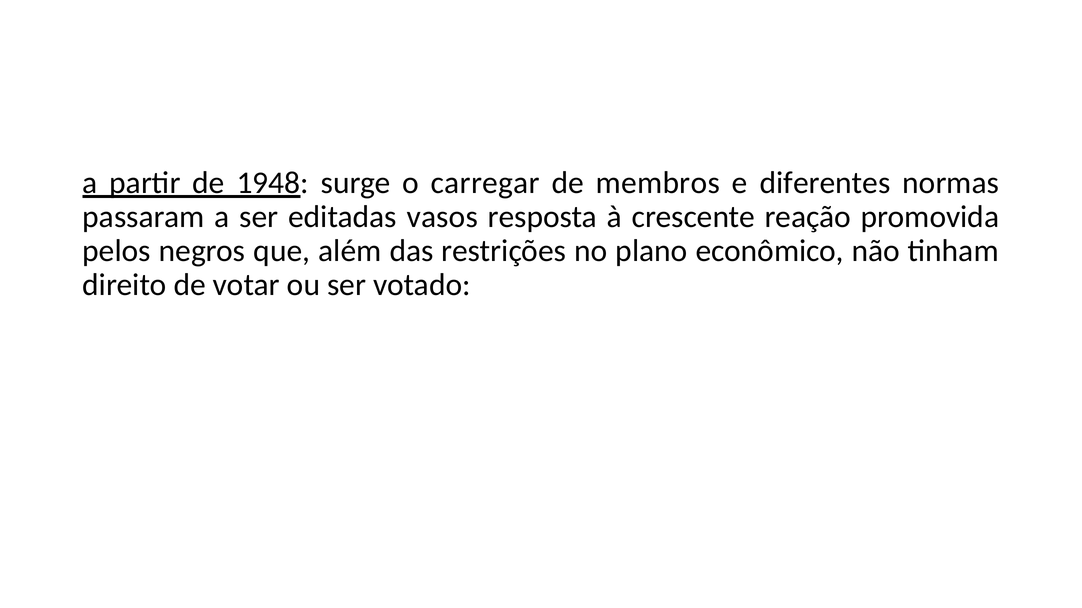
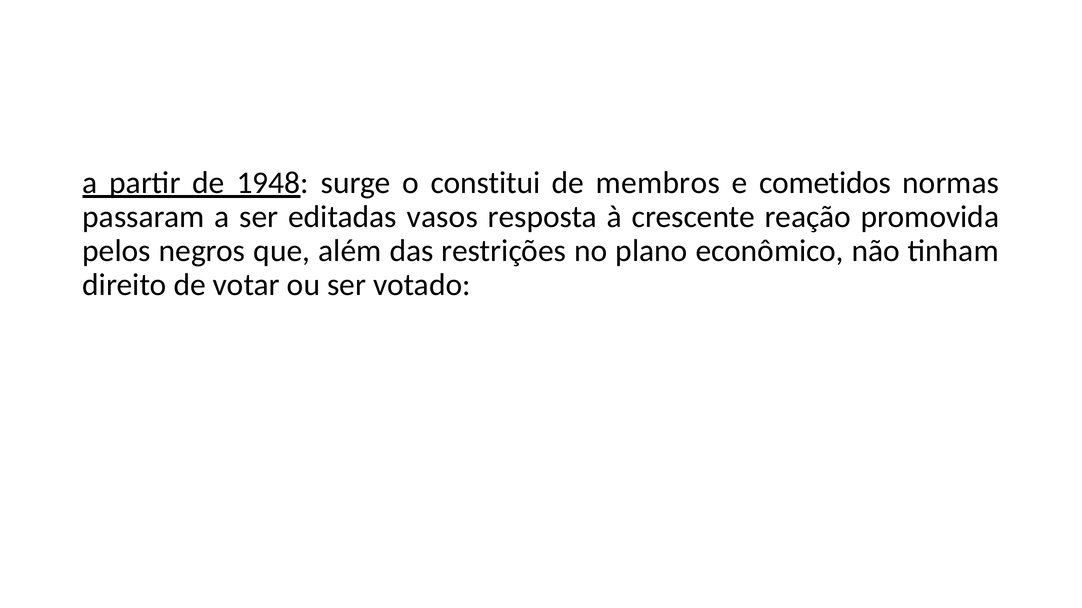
carregar: carregar -> constitui
diferentes: diferentes -> cometidos
